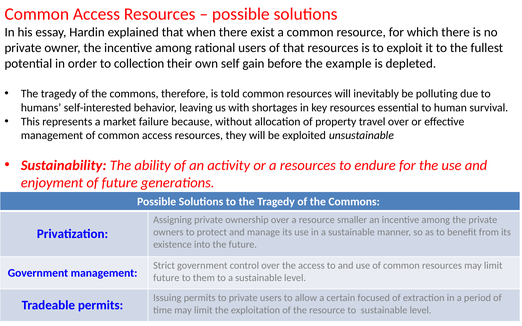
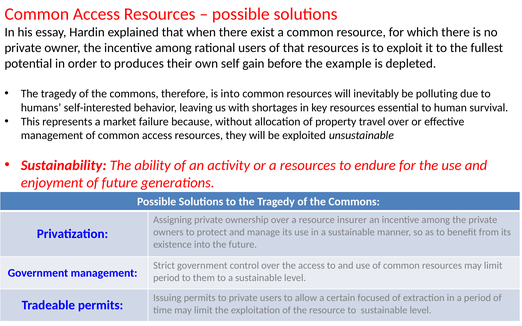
collection: collection -> produces
is told: told -> into
smaller: smaller -> insurer
future at (166, 278): future -> period
